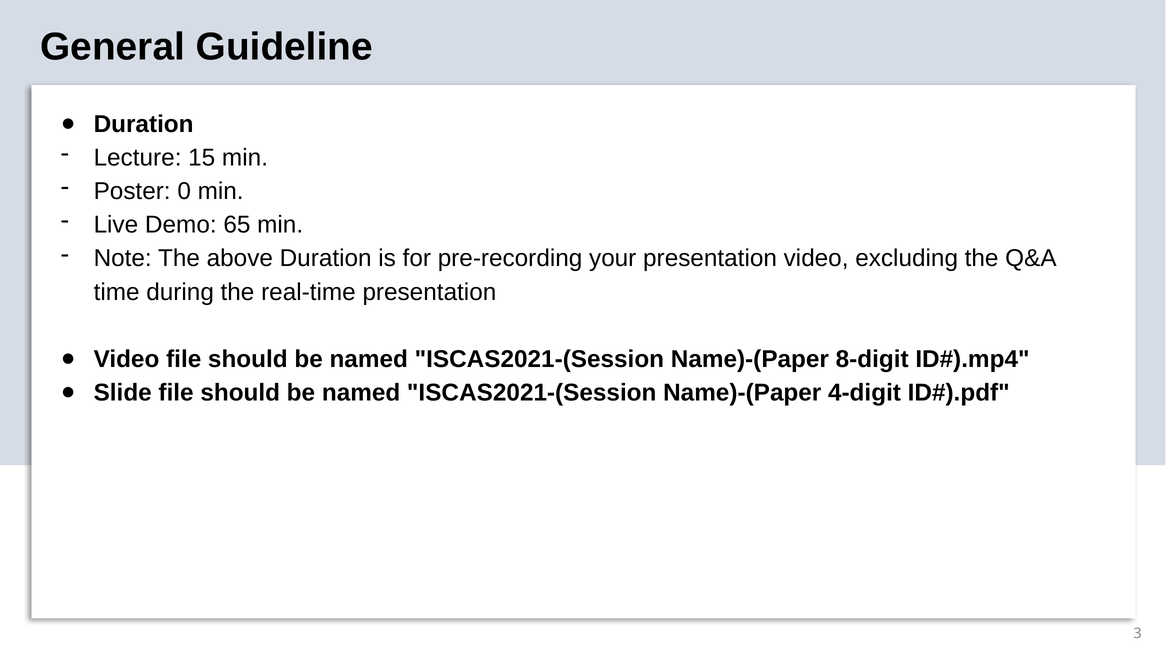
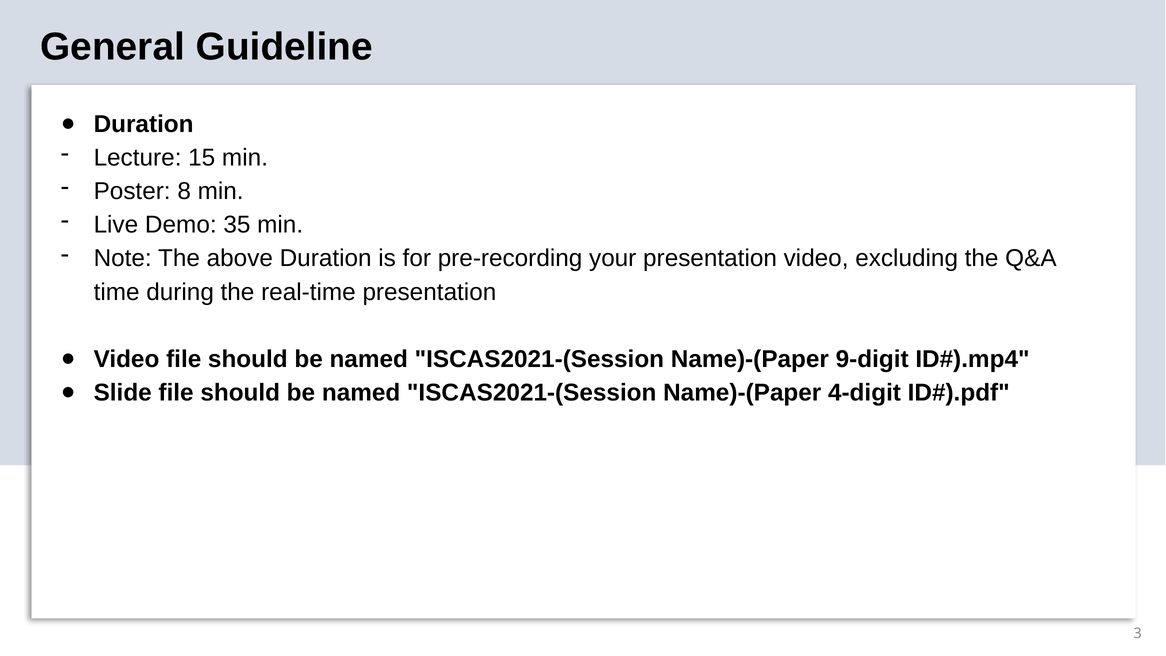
0: 0 -> 8
65: 65 -> 35
8-digit: 8-digit -> 9-digit
